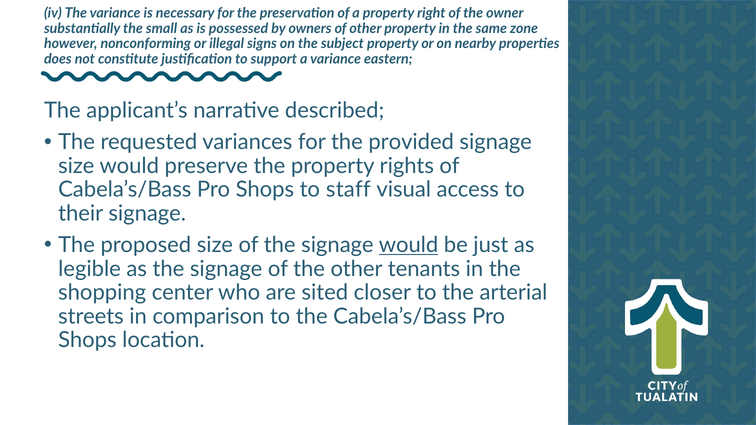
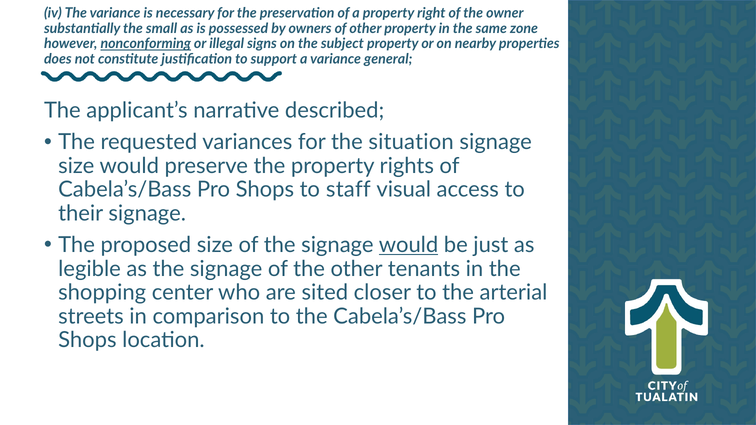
nonconforming underline: none -> present
eastern: eastern -> general
provided: provided -> situation
